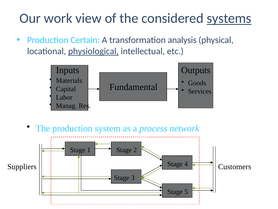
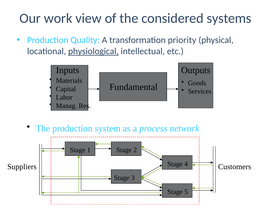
systems underline: present -> none
Certain: Certain -> Quality
analysis: analysis -> priority
